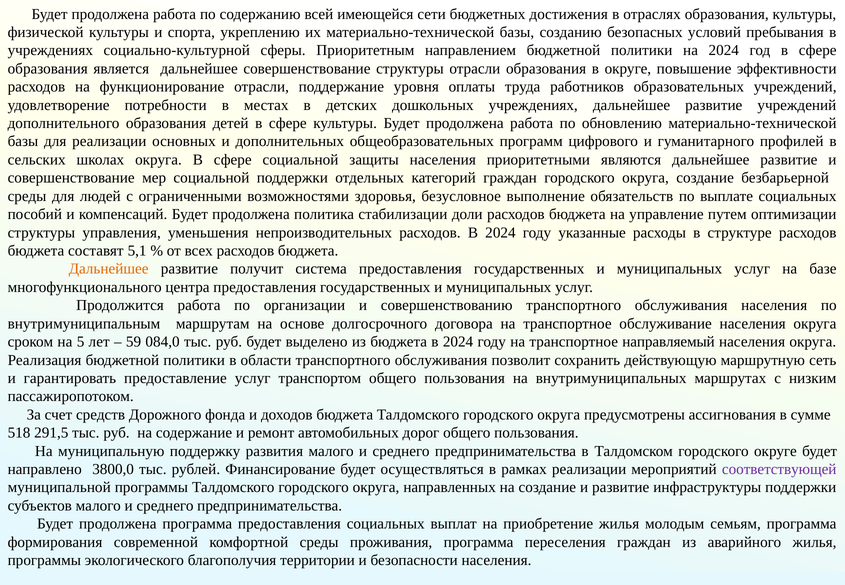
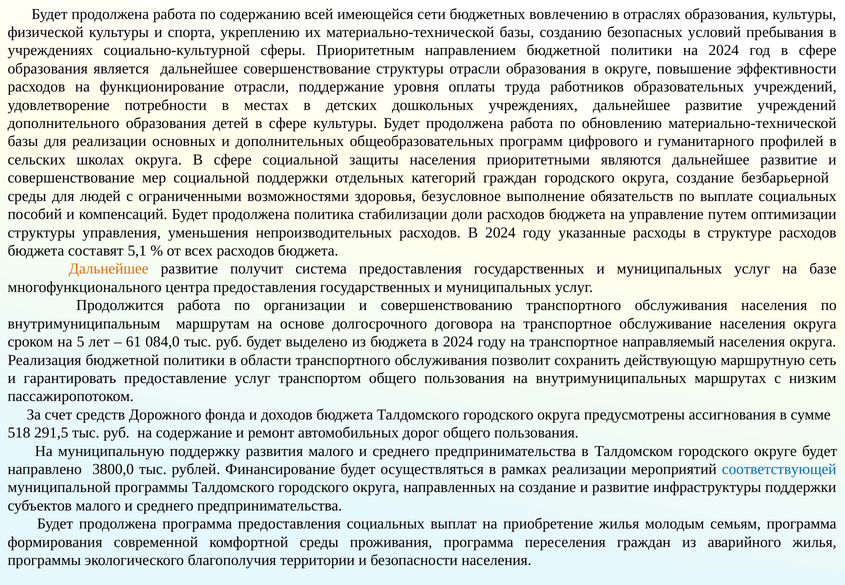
достижения: достижения -> вовлечению
59: 59 -> 61
соответствующей colour: purple -> blue
